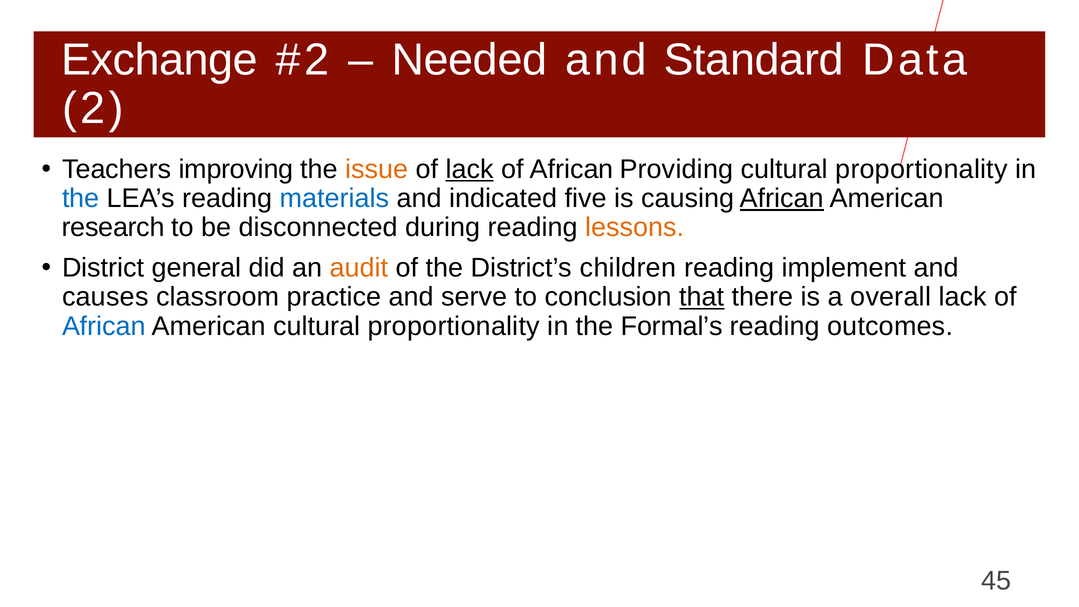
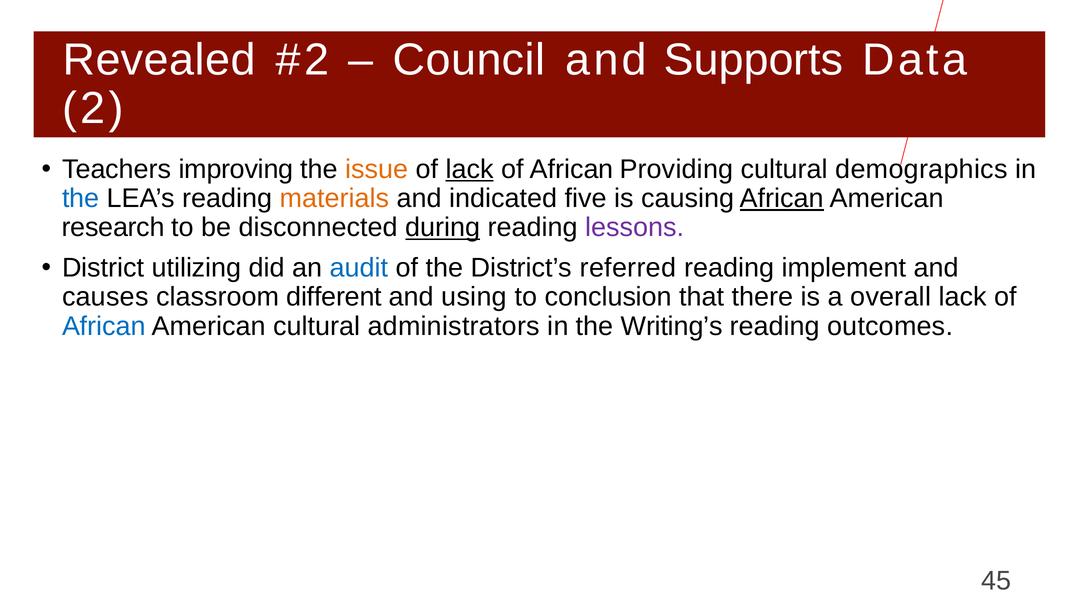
Exchange: Exchange -> Revealed
Needed: Needed -> Council
Standard: Standard -> Supports
proportionality at (921, 169): proportionality -> demographics
materials colour: blue -> orange
during underline: none -> present
lessons colour: orange -> purple
general: general -> utilizing
audit colour: orange -> blue
children: children -> referred
practice: practice -> different
serve: serve -> using
that underline: present -> none
American cultural proportionality: proportionality -> administrators
Formal’s: Formal’s -> Writing’s
